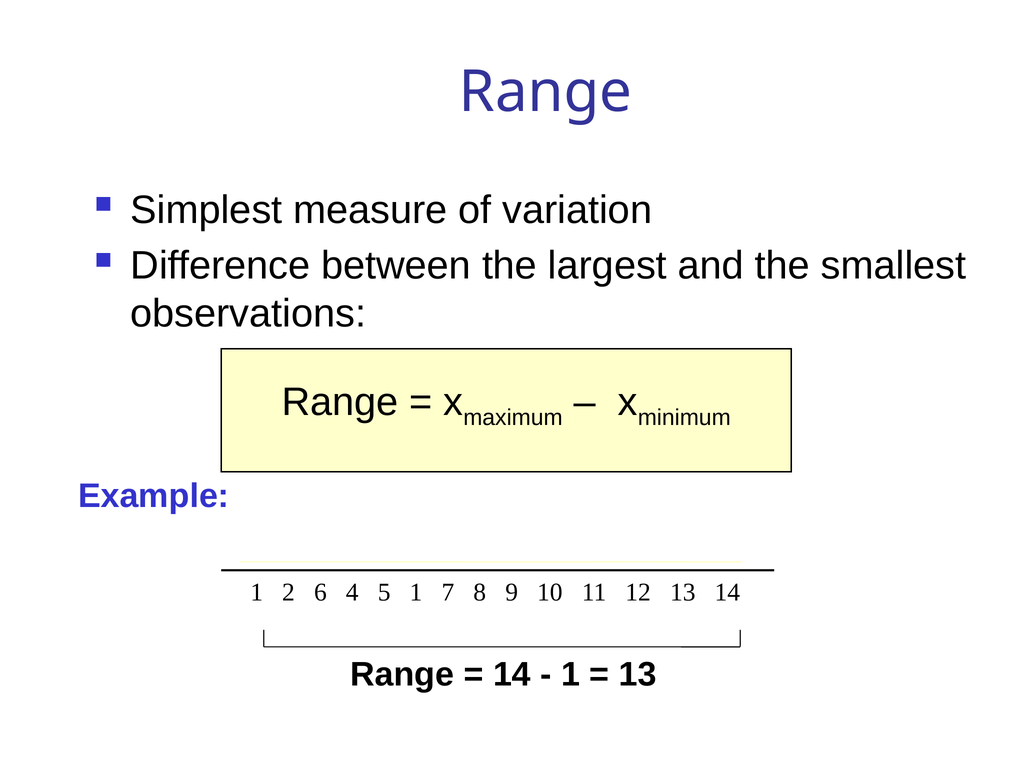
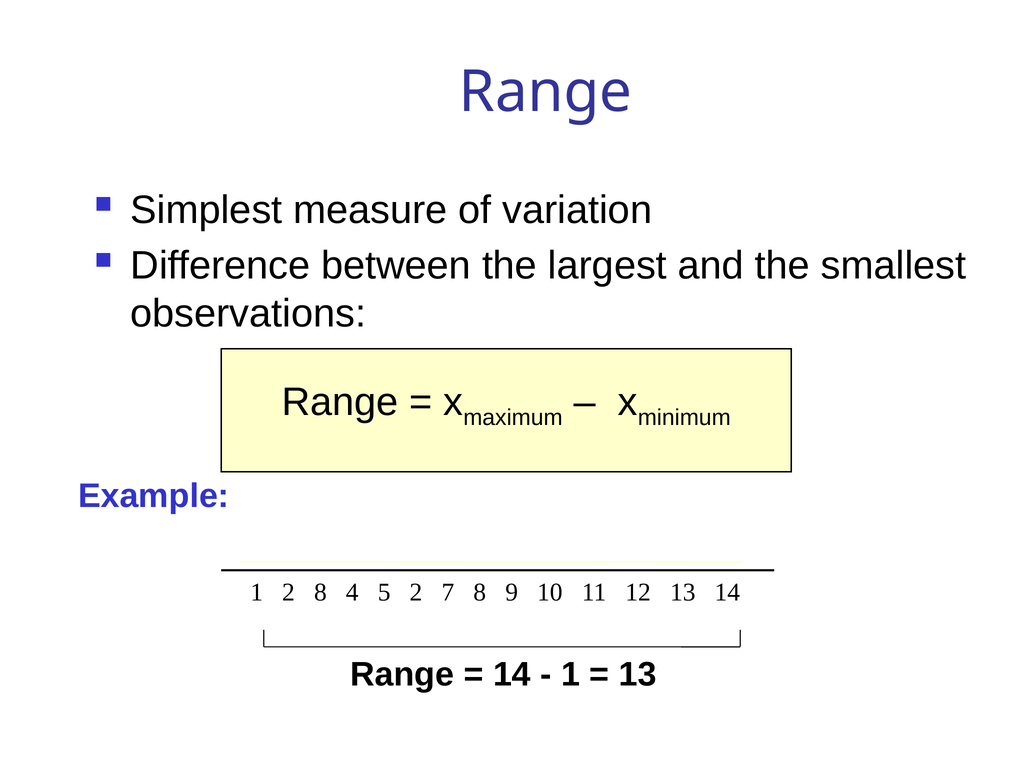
2 6: 6 -> 8
5 1: 1 -> 2
